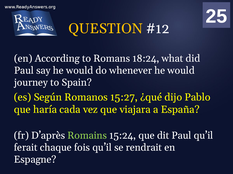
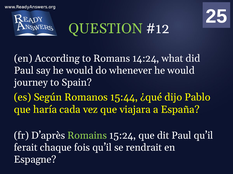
QUESTION colour: yellow -> light green
18:24: 18:24 -> 14:24
15:27: 15:27 -> 15:44
